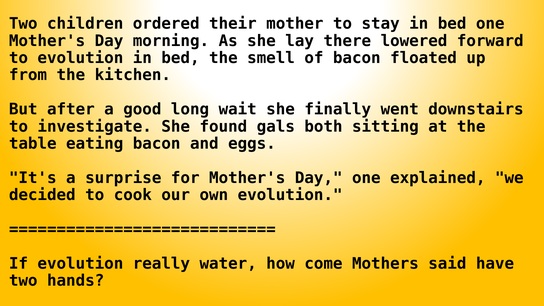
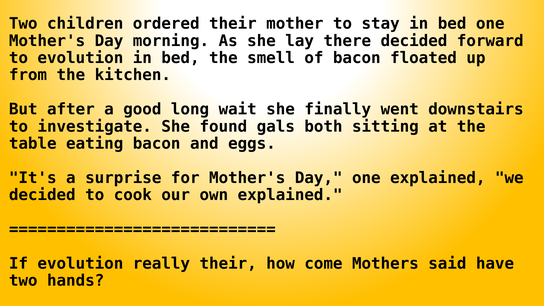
there lowered: lowered -> decided
own evolution: evolution -> explained
really water: water -> their
